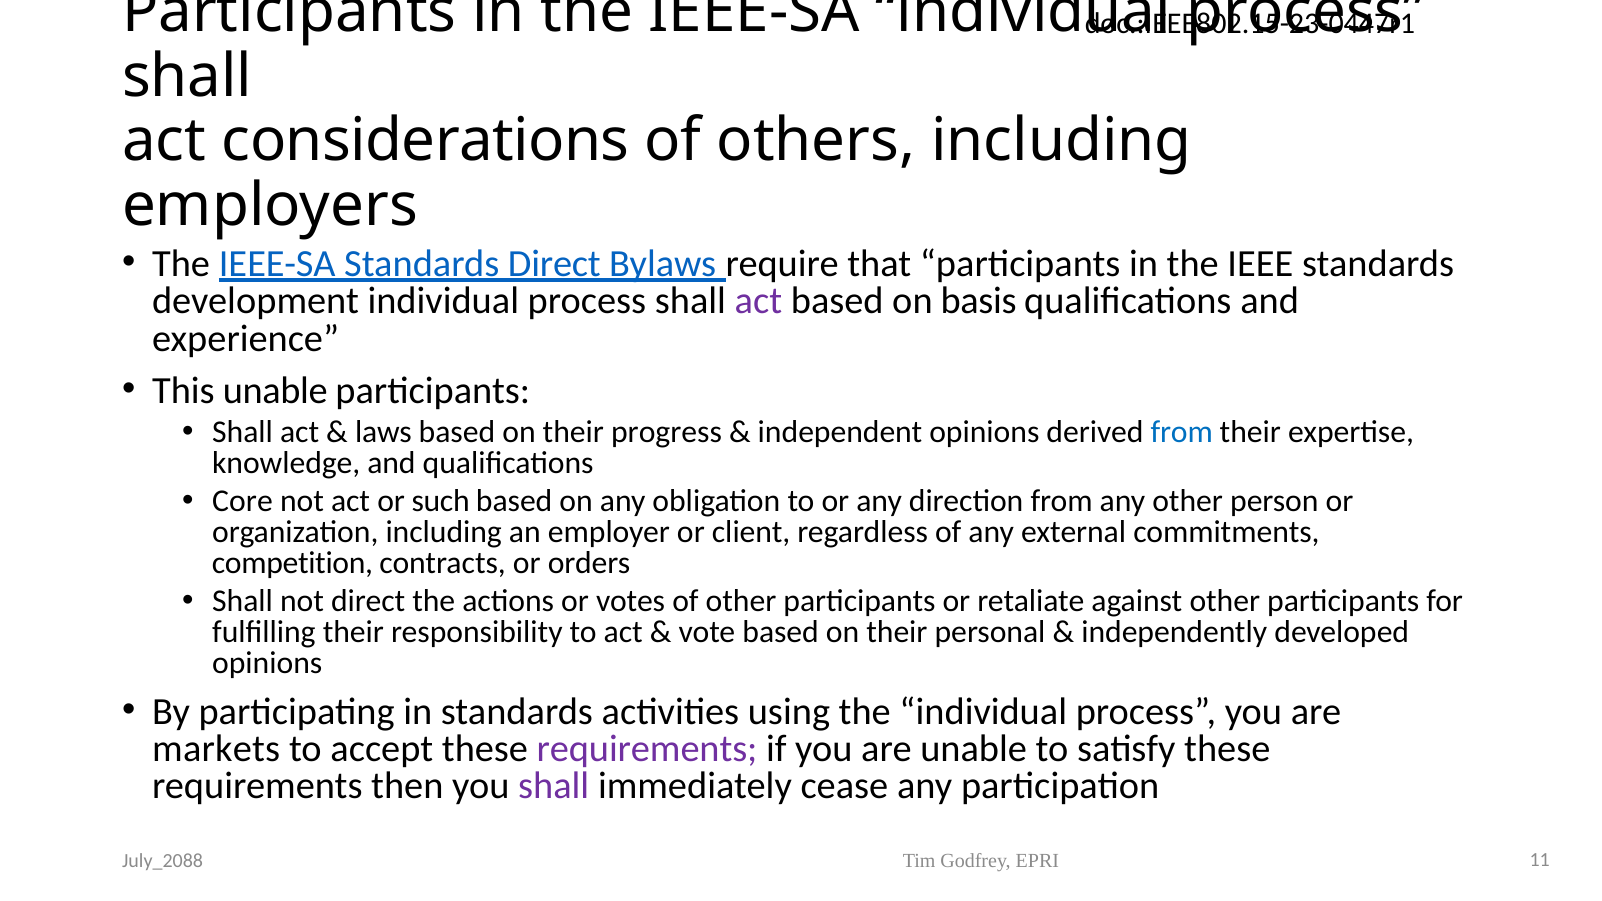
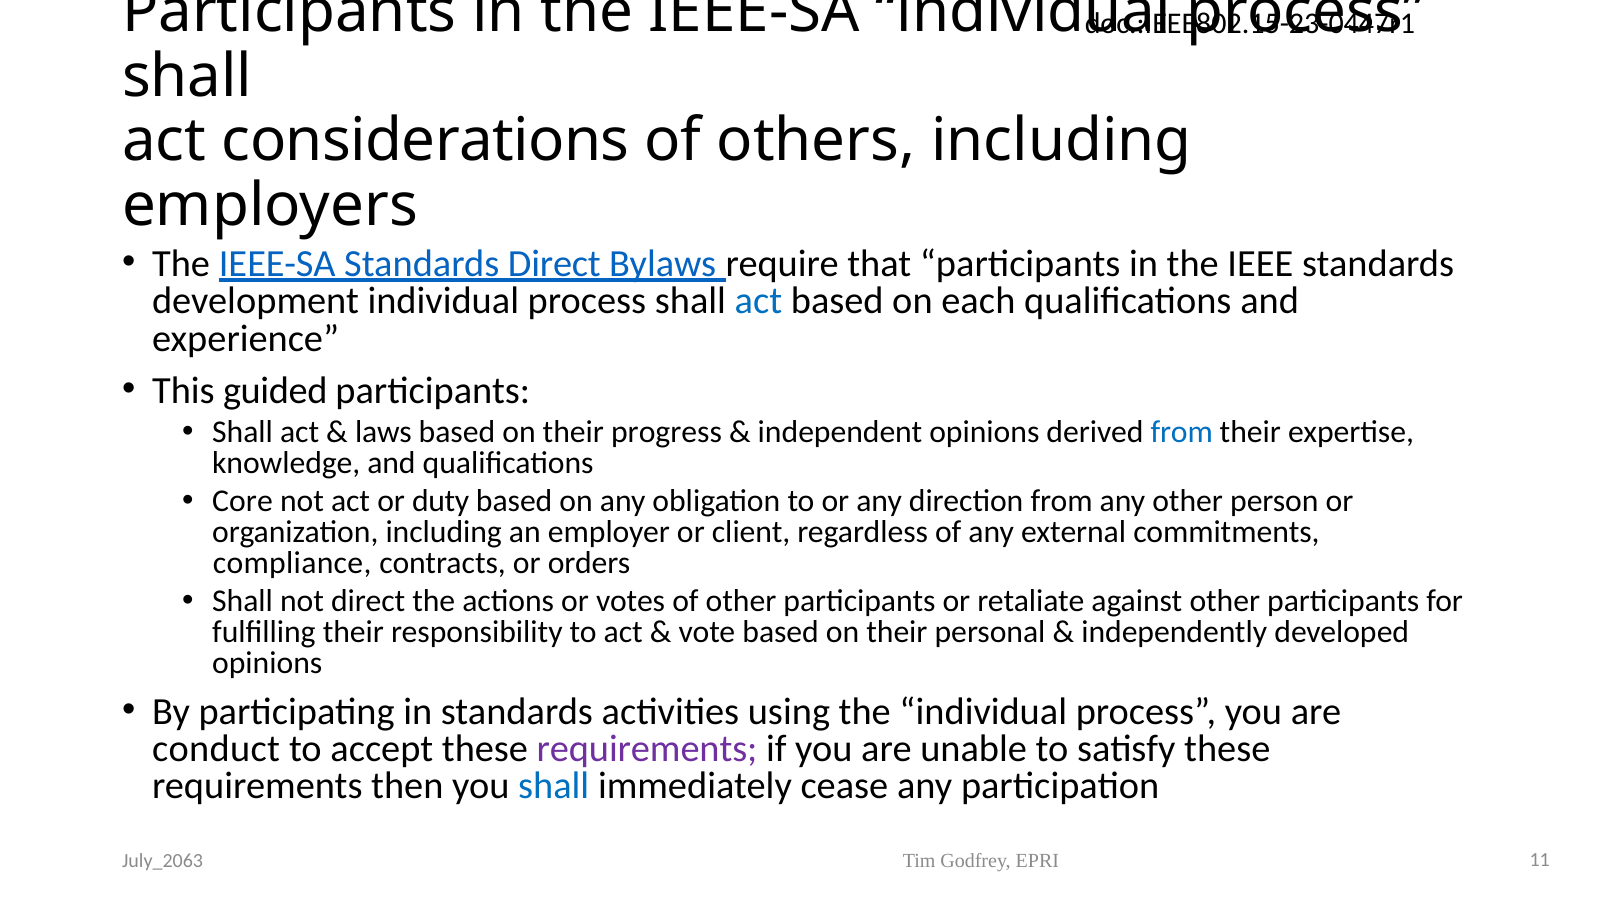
act at (758, 301) colour: purple -> blue
basis: basis -> each
This unable: unable -> guided
such: such -> duty
competition: competition -> compliance
markets: markets -> conduct
shall at (554, 786) colour: purple -> blue
July_2088: July_2088 -> July_2063
